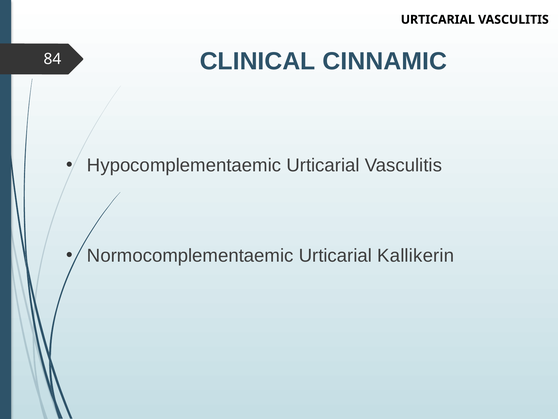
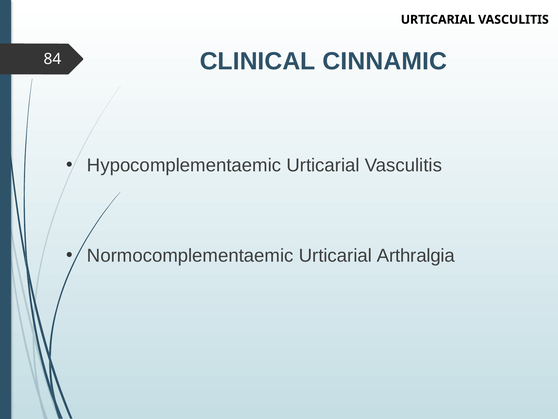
Kallikerin: Kallikerin -> Arthralgia
